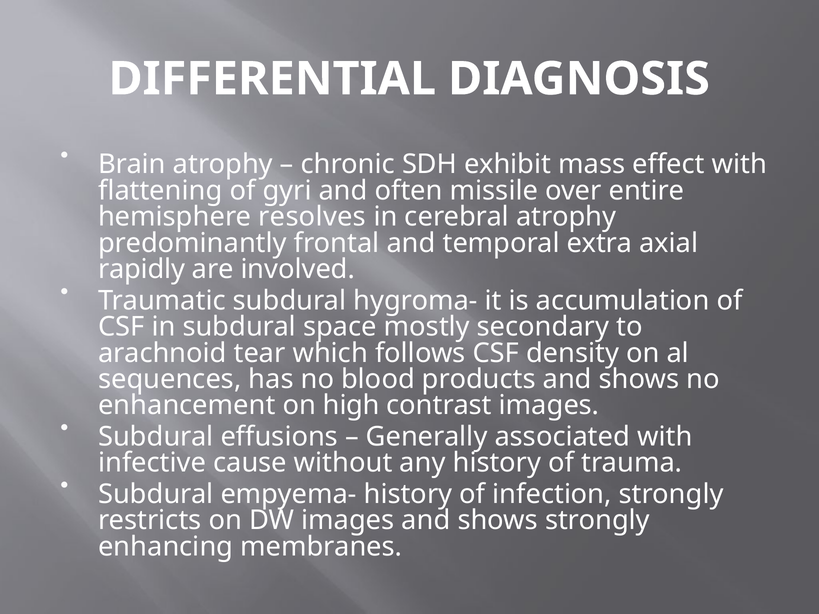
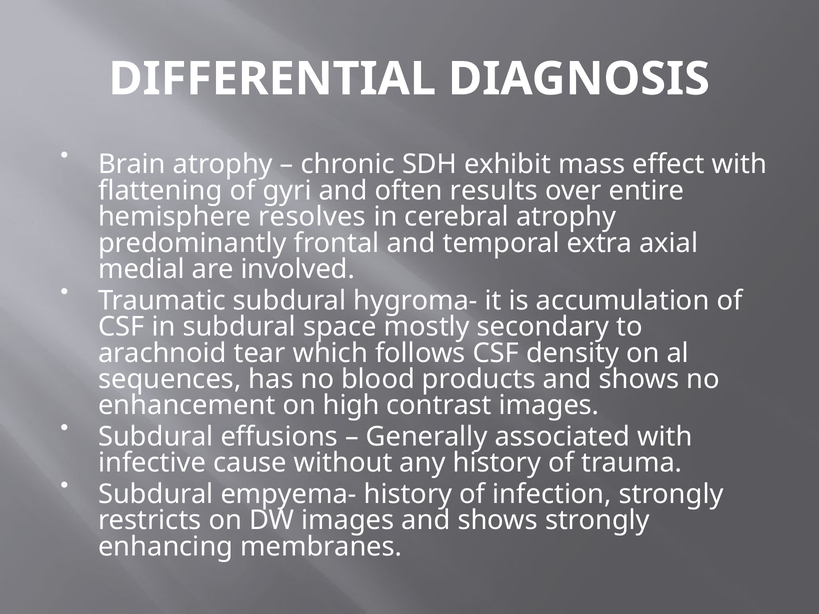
missile: missile -> results
rapidly: rapidly -> medial
